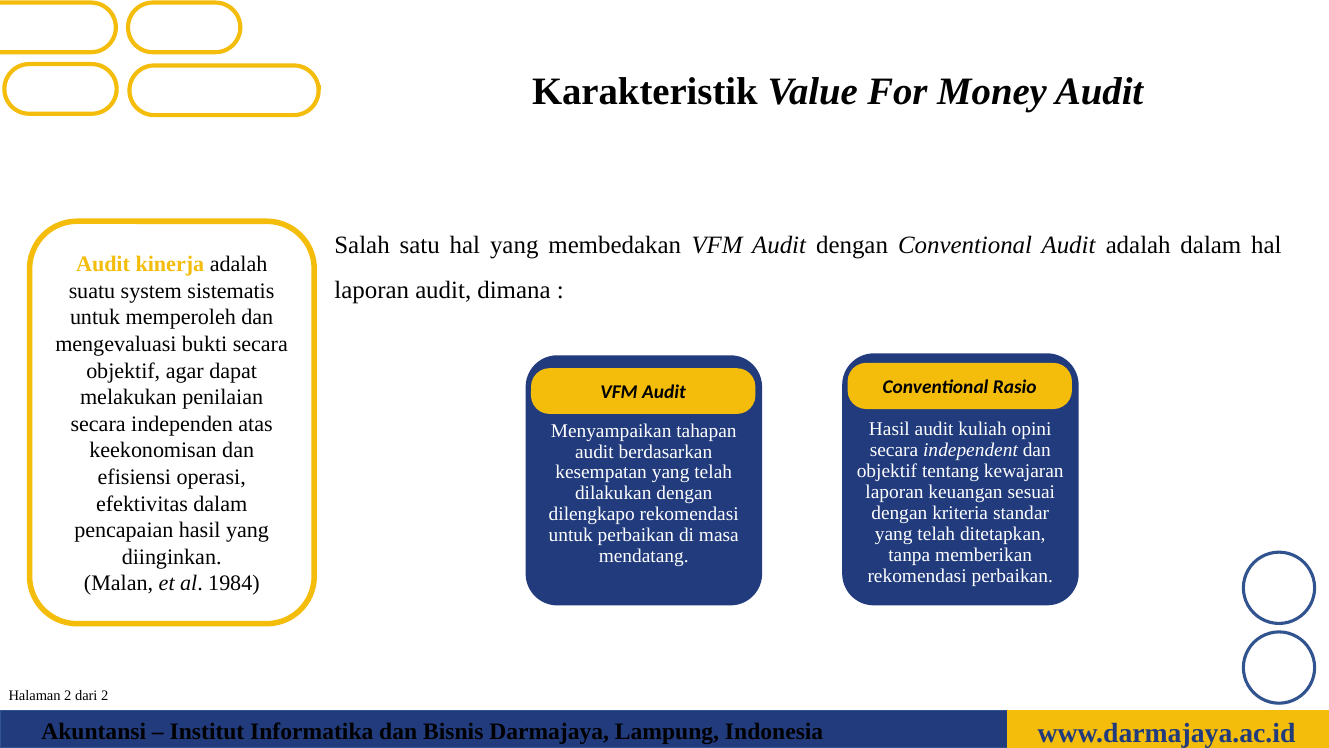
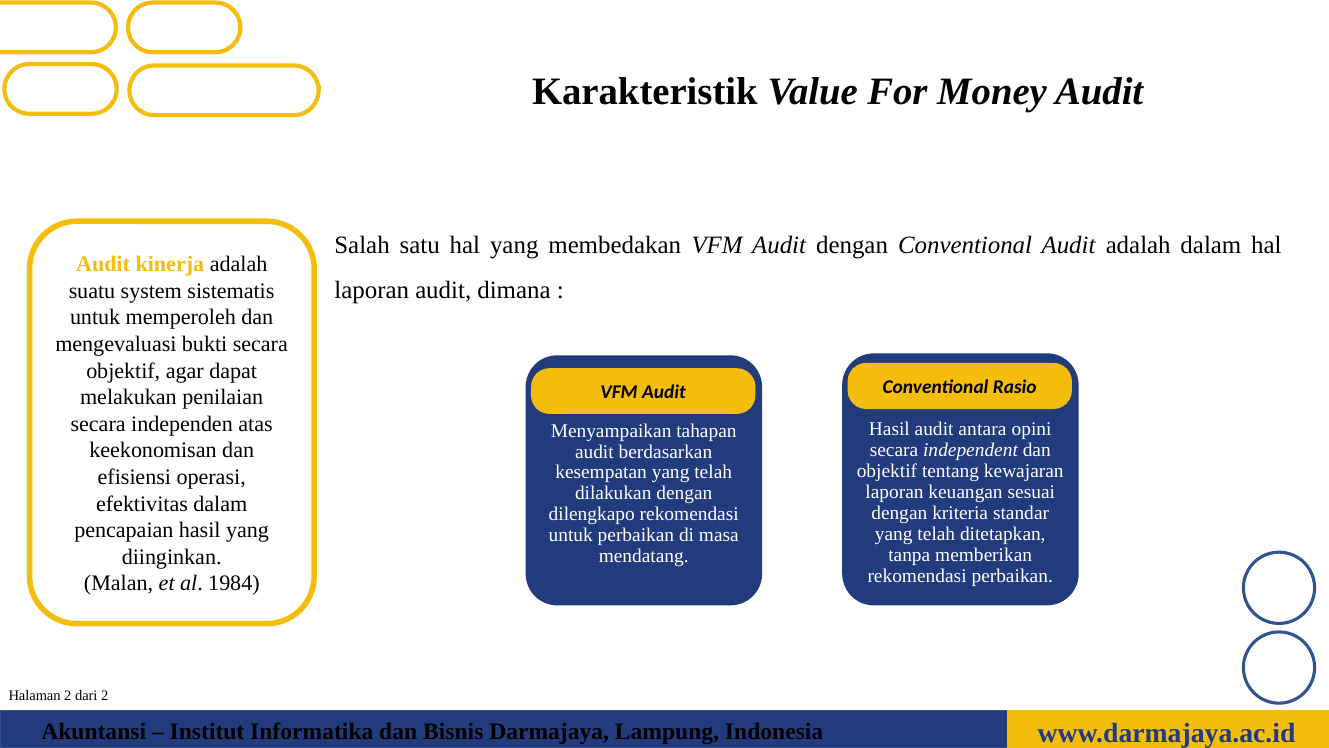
kuliah: kuliah -> antara
